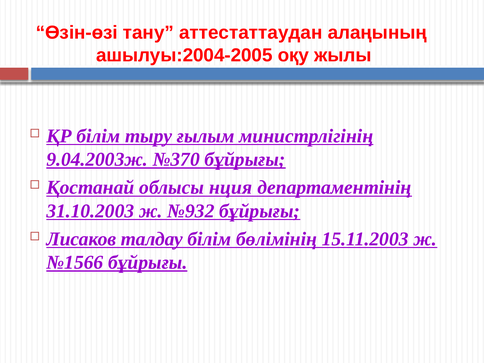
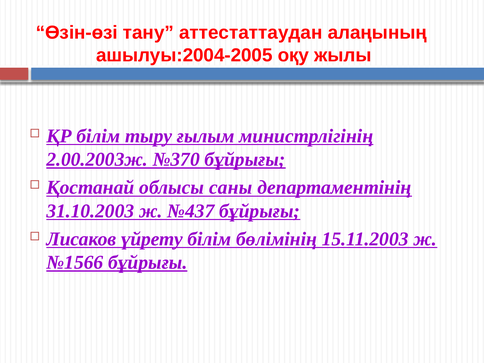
9.04.2003ж: 9.04.2003ж -> 2.00.2003ж
нция: нция -> саны
№932: №932 -> №437
талдау: талдау -> үйрету
